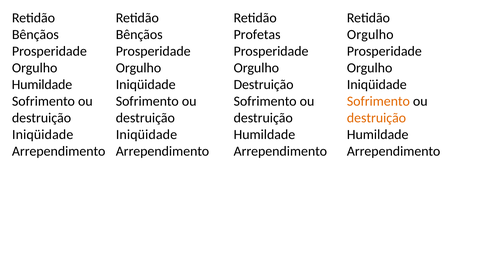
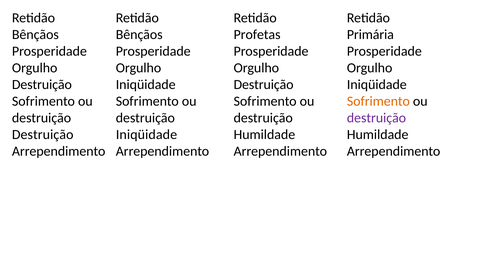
Orgulho at (370, 35): Orgulho -> Primária
Humildade at (42, 85): Humildade -> Destruição
destruição at (376, 118) colour: orange -> purple
Iniqüidade at (43, 135): Iniqüidade -> Destruição
